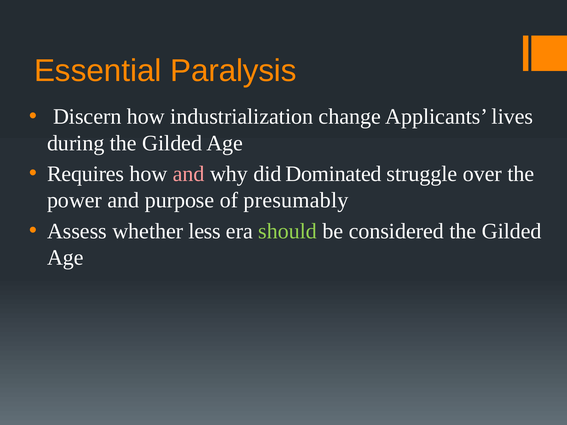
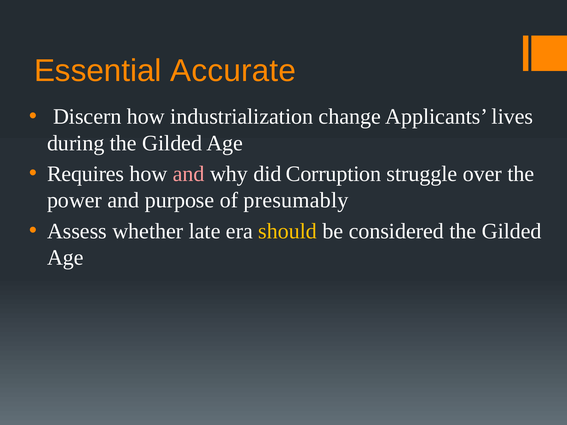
Paralysis: Paralysis -> Accurate
Dominated: Dominated -> Corruption
less: less -> late
should colour: light green -> yellow
